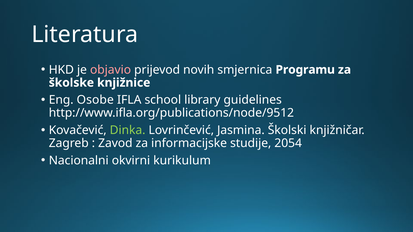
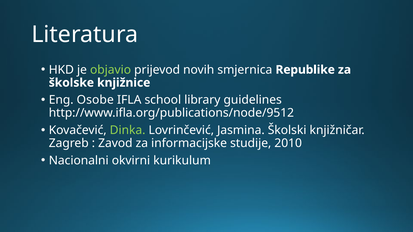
objavio colour: pink -> light green
Programu: Programu -> Republike
2054: 2054 -> 2010
